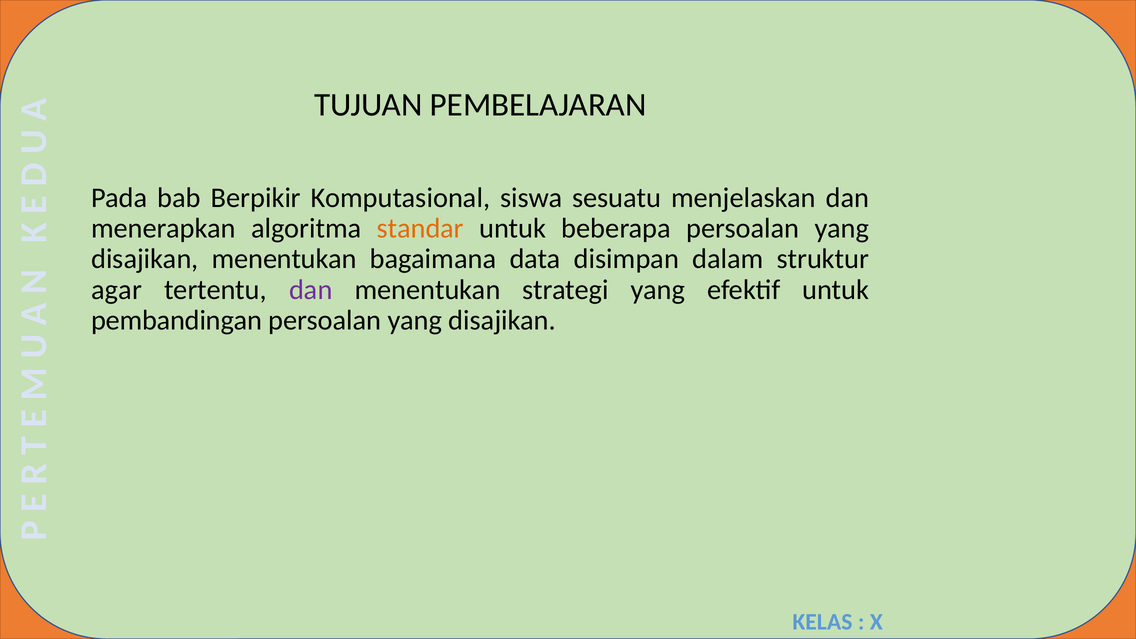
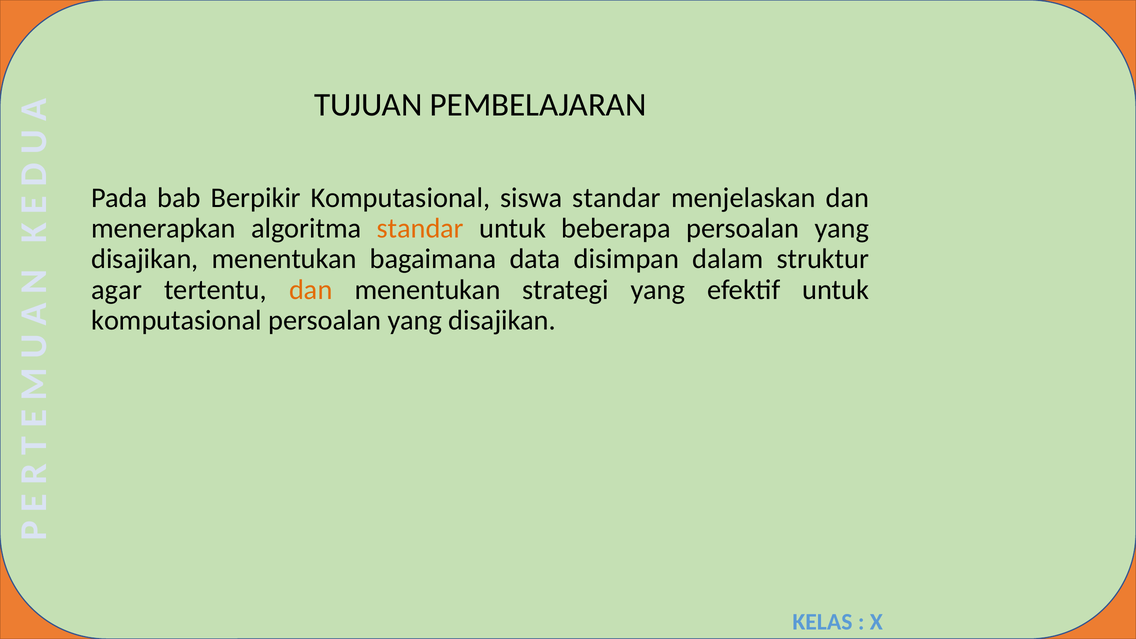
siswa sesuatu: sesuatu -> standar
dan at (311, 290) colour: purple -> orange
pembandingan at (177, 320): pembandingan -> komputasional
